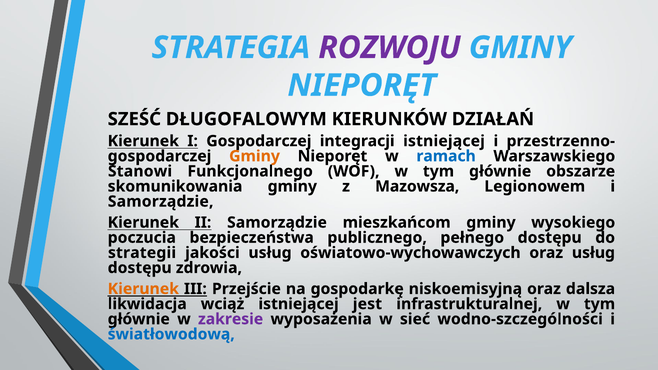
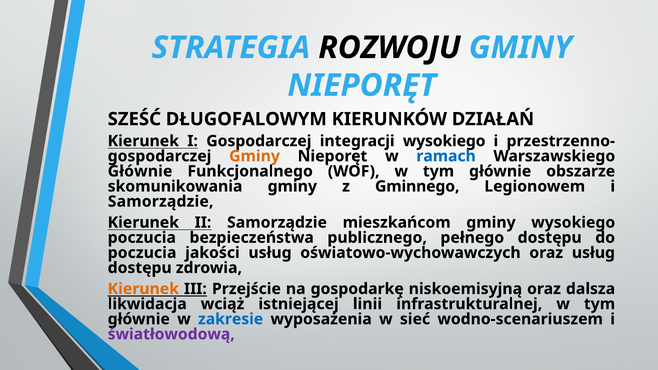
ROZWOJU colour: purple -> black
integracji istniejącej: istniejącej -> wysokiego
Stanowi at (140, 171): Stanowi -> Głównie
Mazowsza: Mazowsza -> Gminnego
strategii at (142, 253): strategii -> poczucia
jest: jest -> linii
zakresie colour: purple -> blue
wodno-szczególności: wodno-szczególności -> wodno-scenariuszem
światłowodową colour: blue -> purple
